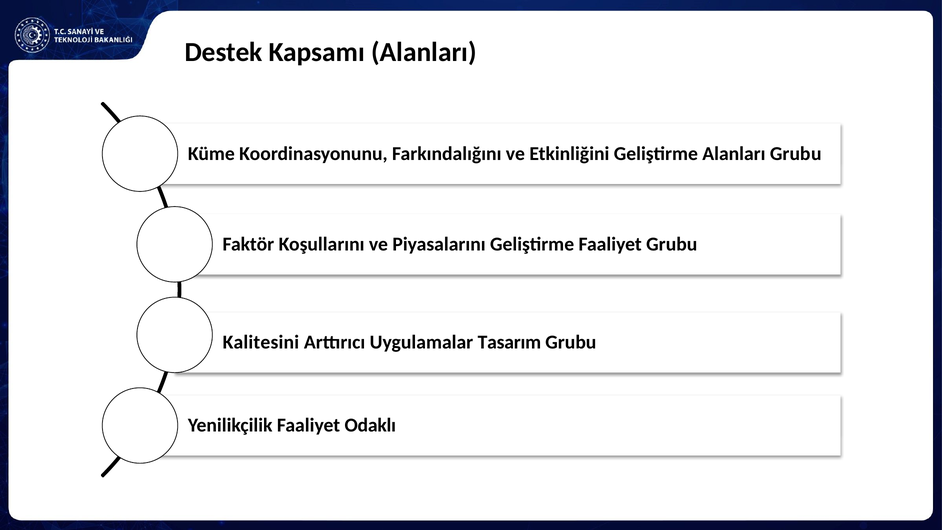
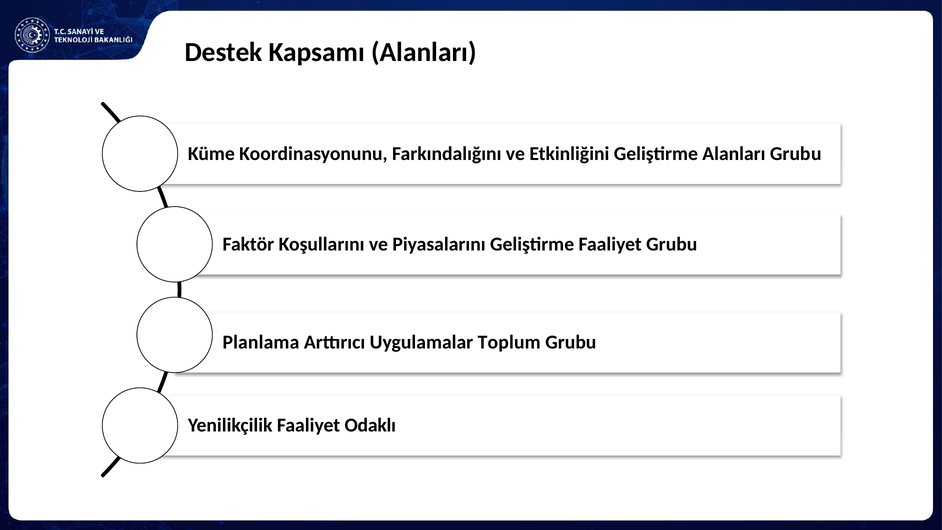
Kalitesini: Kalitesini -> Planlama
Tasarım: Tasarım -> Toplum
